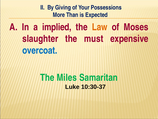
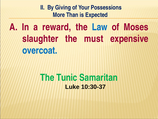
implied: implied -> reward
Law colour: orange -> blue
Miles: Miles -> Tunic
